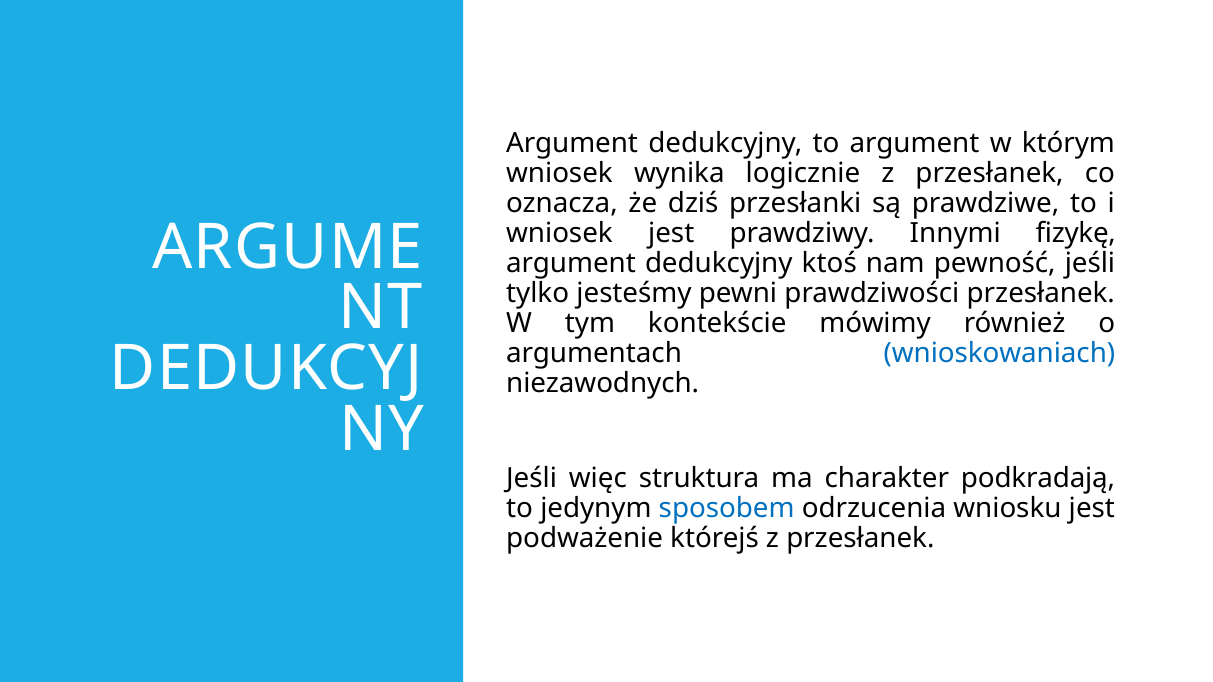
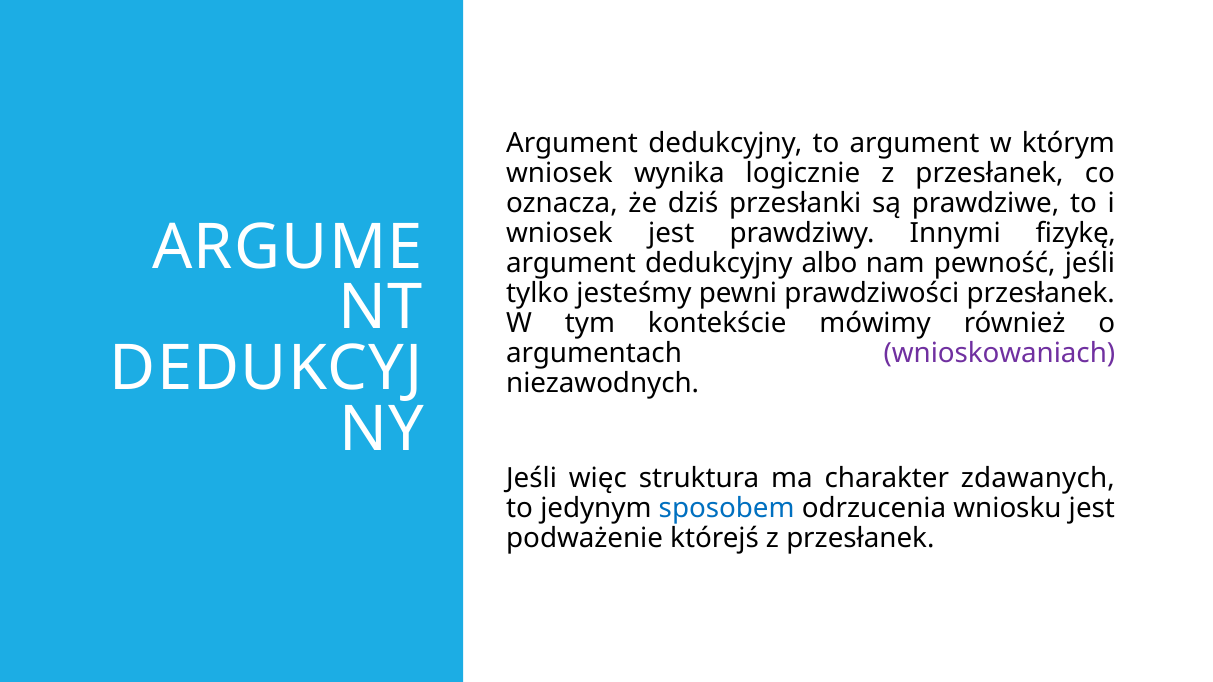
ktoś: ktoś -> albo
wnioskowaniach colour: blue -> purple
podkradają: podkradają -> zdawanych
